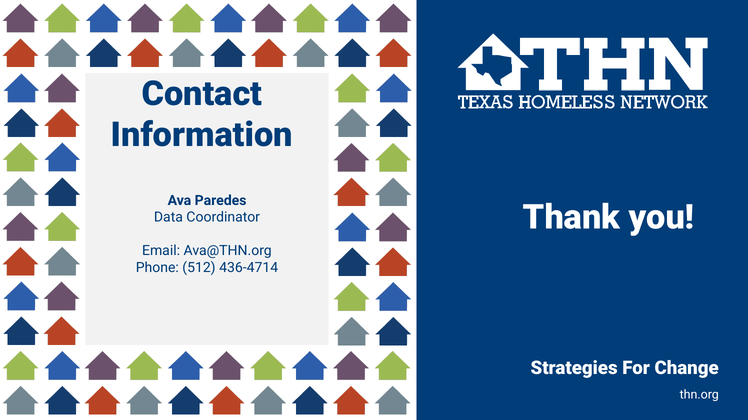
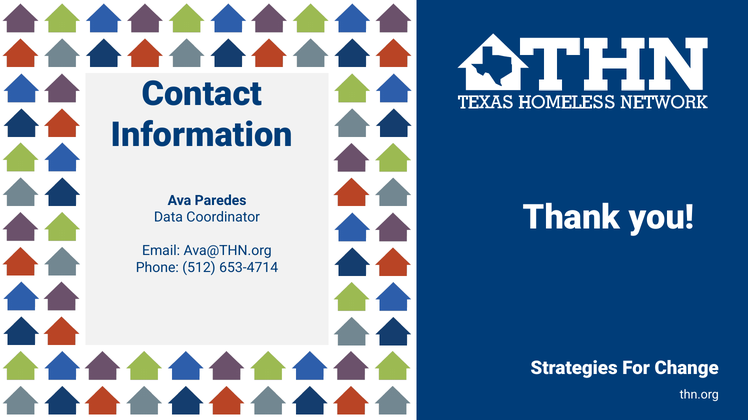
436-4714: 436-4714 -> 653-4714
